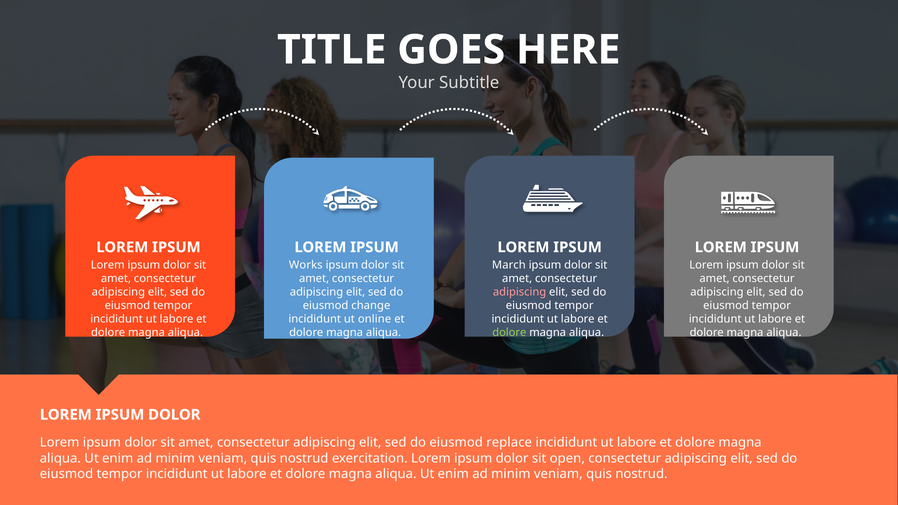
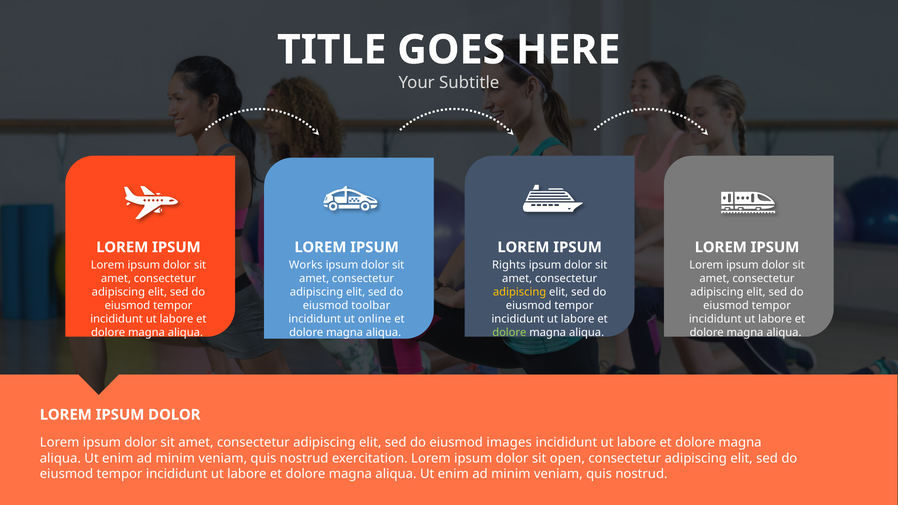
March: March -> Rights
adipiscing at (520, 292) colour: pink -> yellow
change: change -> toolbar
replace: replace -> images
